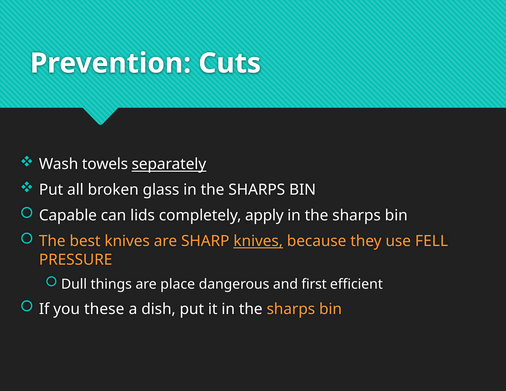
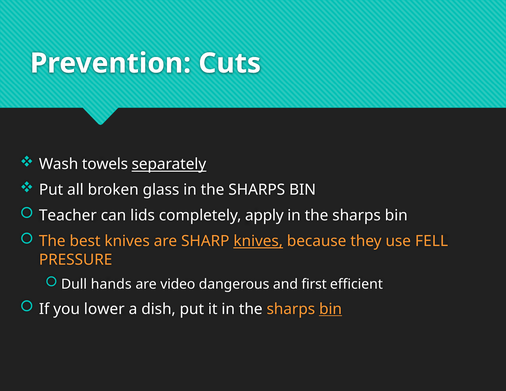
Capable: Capable -> Teacher
things: things -> hands
place: place -> video
these: these -> lower
bin at (331, 309) underline: none -> present
